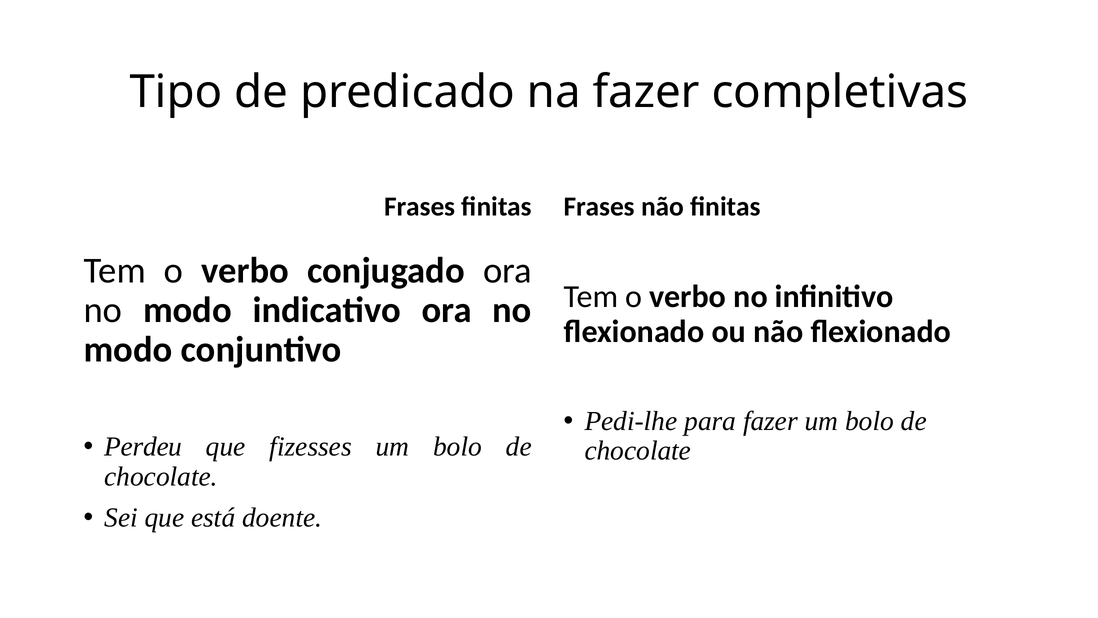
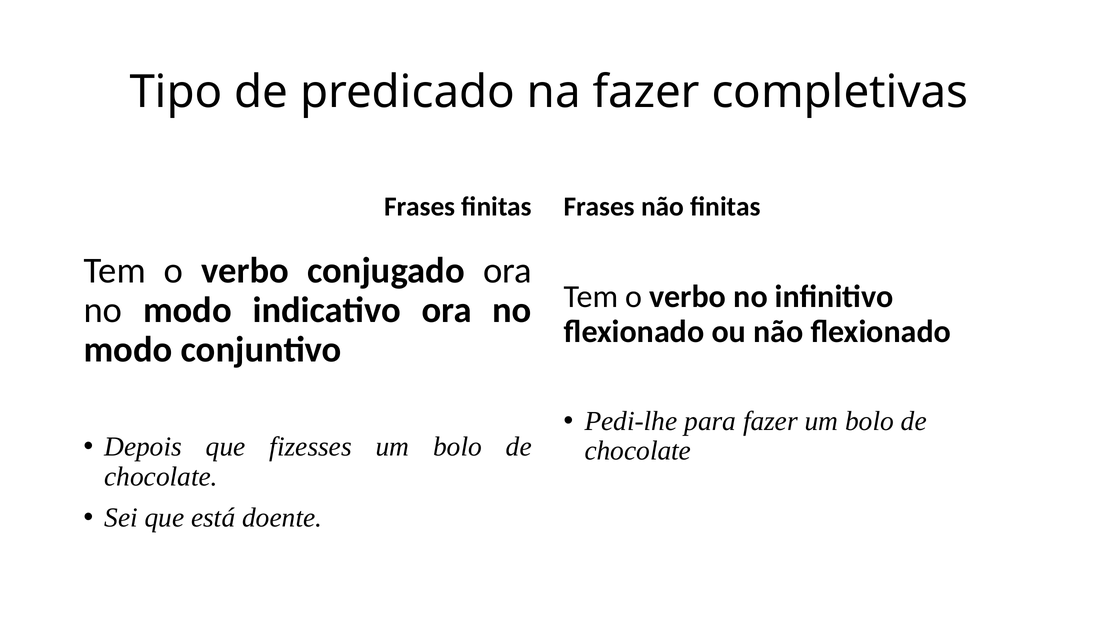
Perdeu: Perdeu -> Depois
